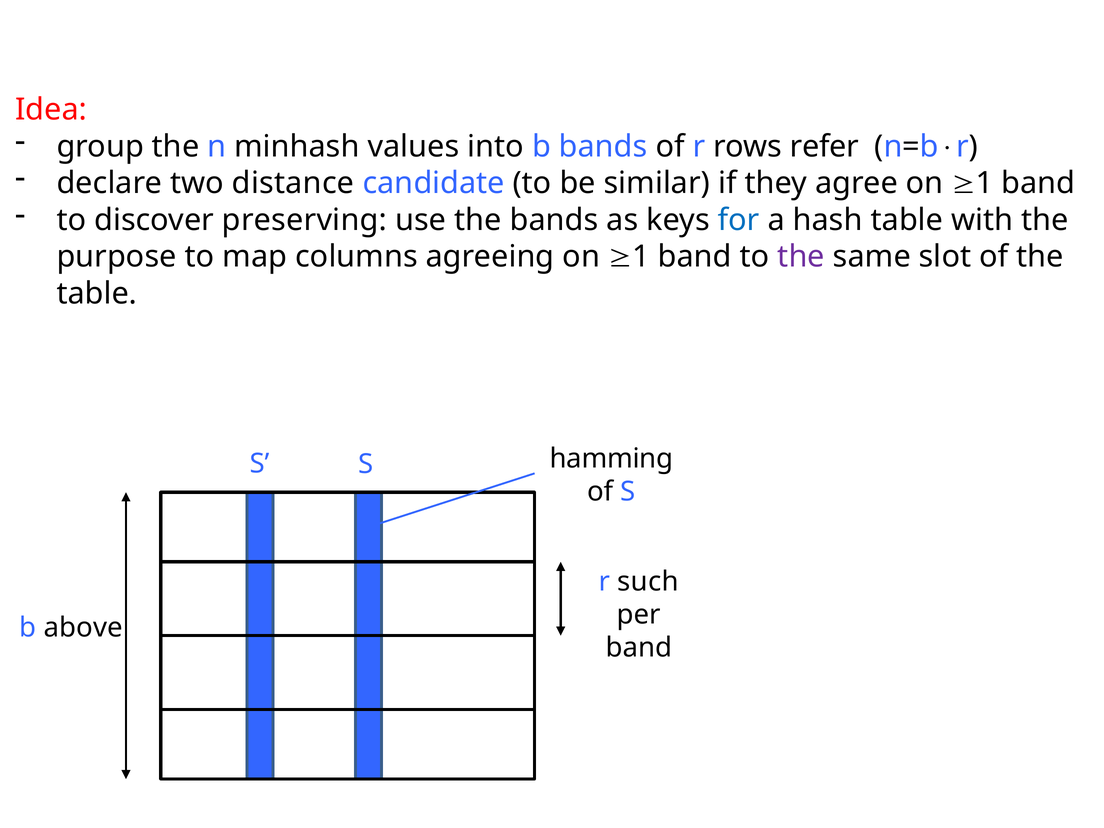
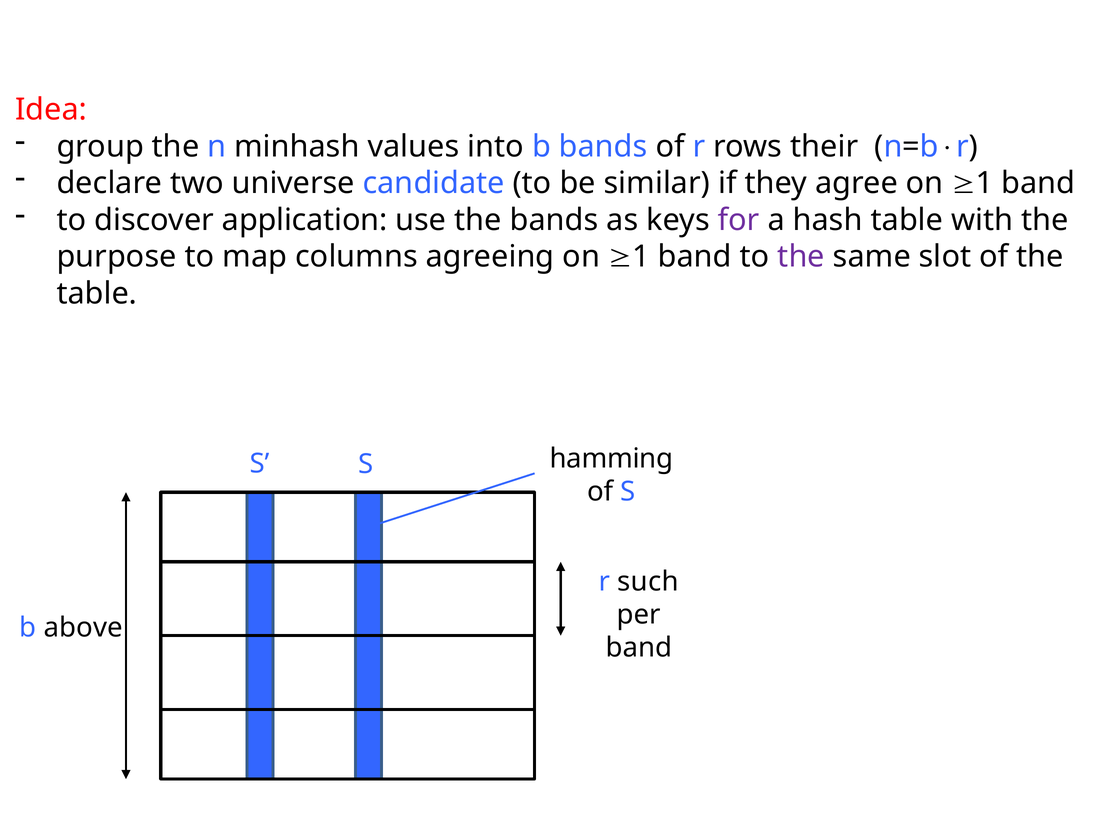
refer: refer -> their
distance: distance -> universe
preserving: preserving -> application
for colour: blue -> purple
